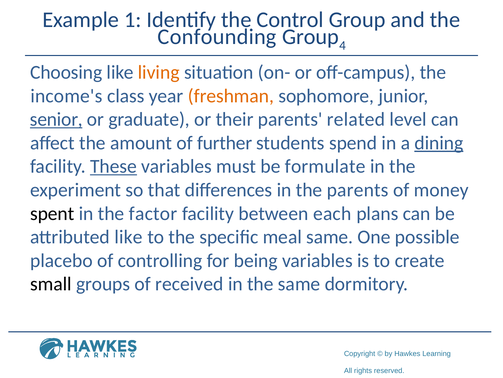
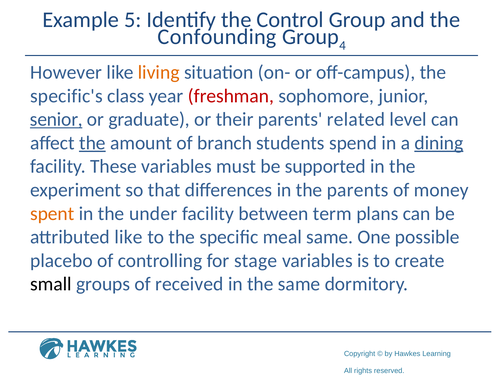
1: 1 -> 5
Choosing: Choosing -> However
income's: income's -> specific's
freshman colour: orange -> red
the at (92, 143) underline: none -> present
further: further -> branch
These underline: present -> none
formulate: formulate -> supported
spent colour: black -> orange
factor: factor -> under
each: each -> term
being: being -> stage
